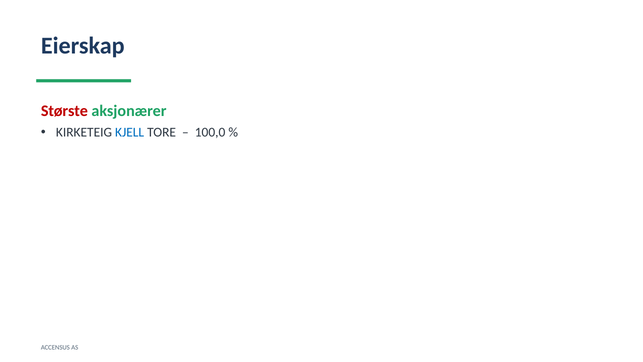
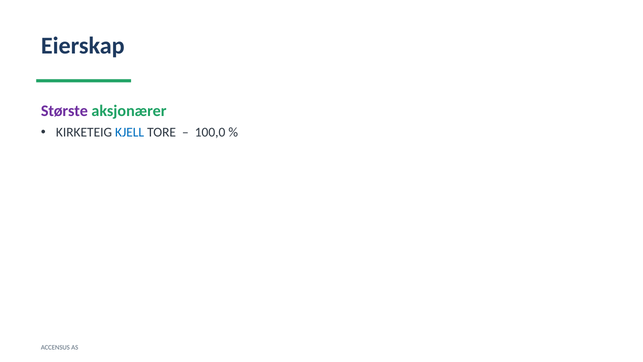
Største colour: red -> purple
